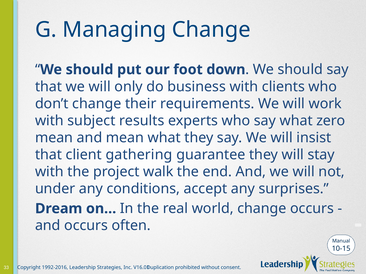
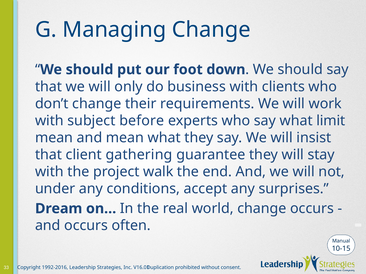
results: results -> before
zero: zero -> limit
